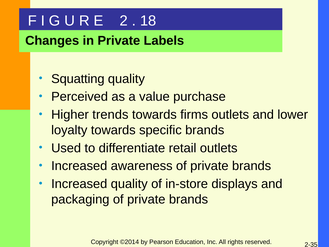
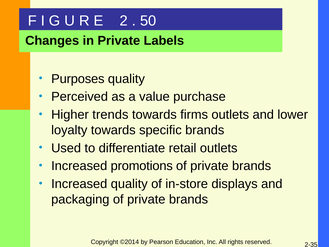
18: 18 -> 50
Squatting: Squatting -> Purposes
awareness: awareness -> promotions
